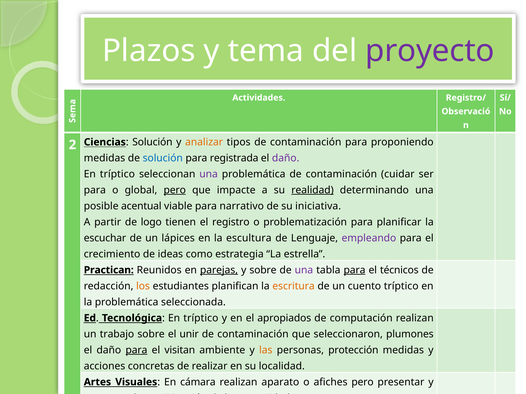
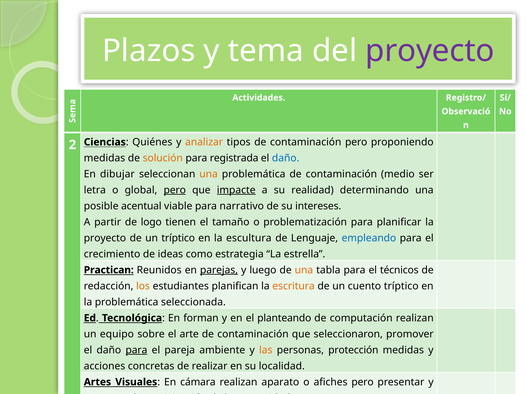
Ciencias Solución: Solución -> Quiénes
contaminación para: para -> pero
solución at (163, 158) colour: blue -> orange
daño at (286, 158) colour: purple -> blue
tríptico at (117, 174): tríptico -> dibujar
una at (209, 174) colour: purple -> orange
cuidar: cuidar -> medio
para at (95, 190): para -> letra
impacte underline: none -> present
realidad underline: present -> none
iniciativa: iniciativa -> intereses
registro: registro -> tamaño
escuchar at (105, 238): escuchar -> proyecto
un lápices: lápices -> tríptico
empleando colour: purple -> blue
y sobre: sobre -> luego
una at (304, 270) colour: purple -> orange
para at (355, 270) underline: present -> none
Tecnológica En tríptico: tríptico -> forman
apropiados: apropiados -> planteando
trabajo: trabajo -> equipo
unir: unir -> arte
seleccionaron plumones: plumones -> promover
visitan: visitan -> pareja
